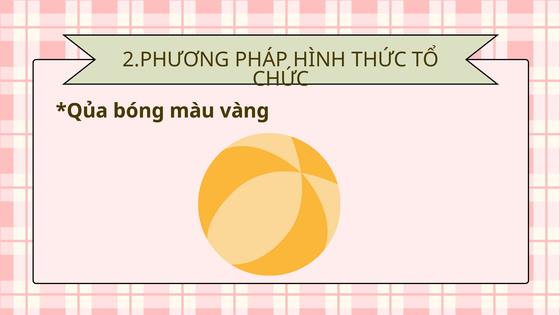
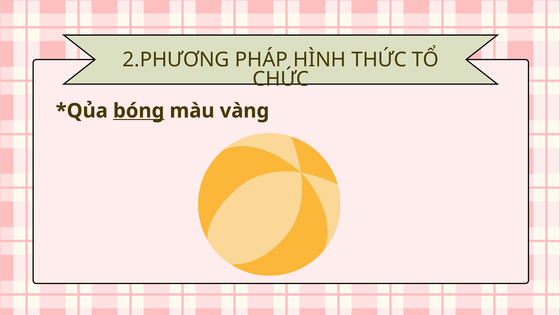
bóng underline: none -> present
